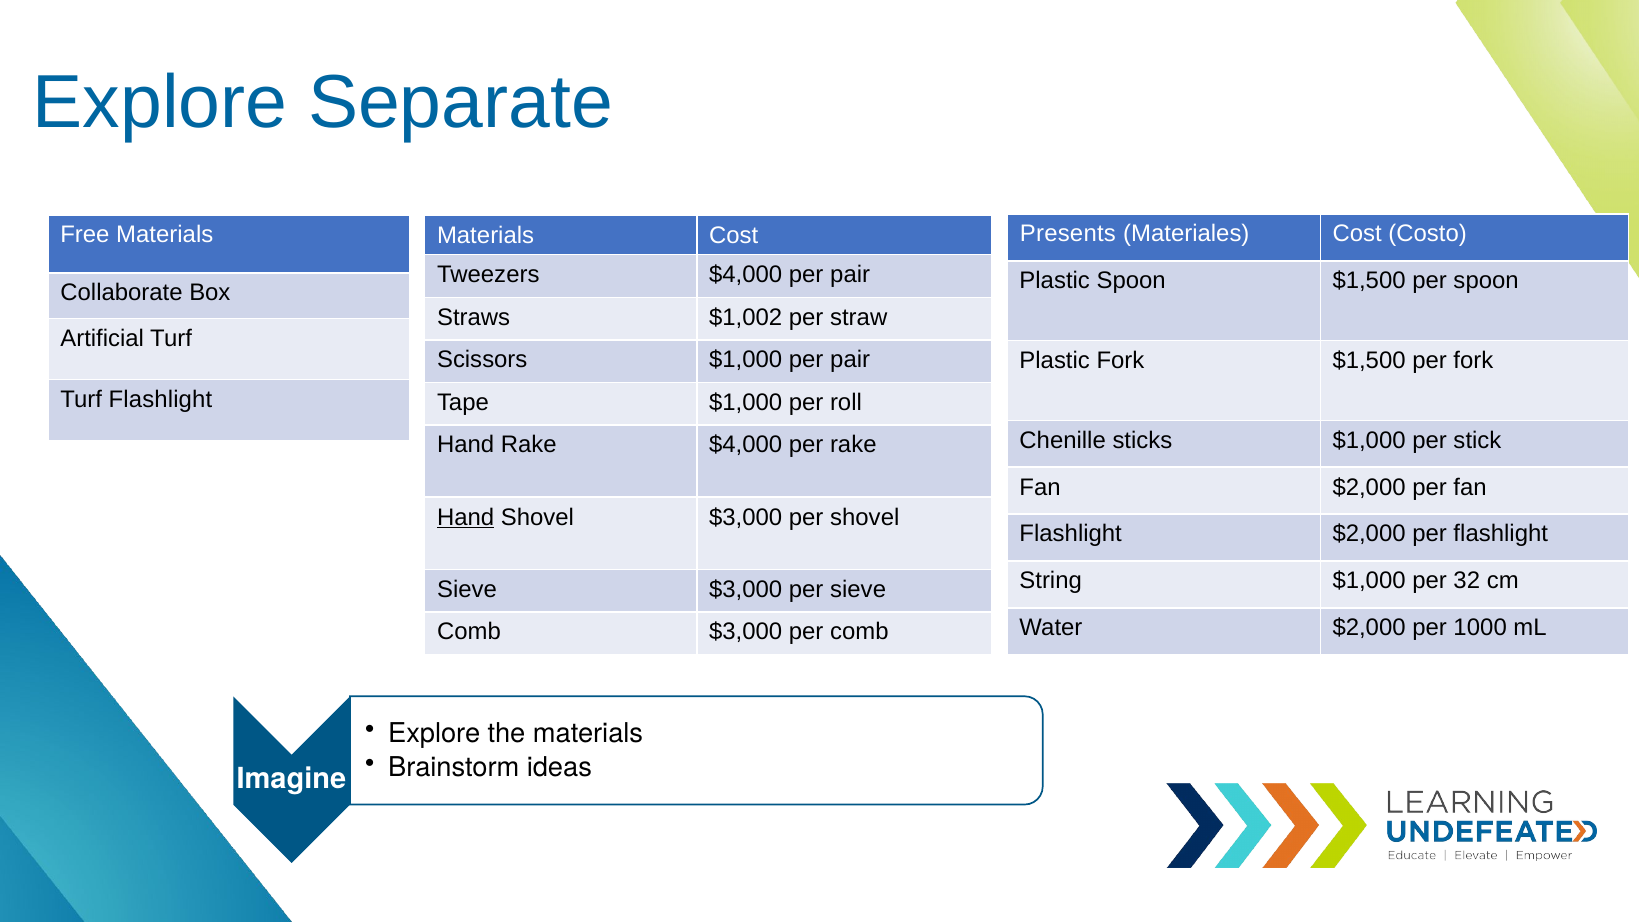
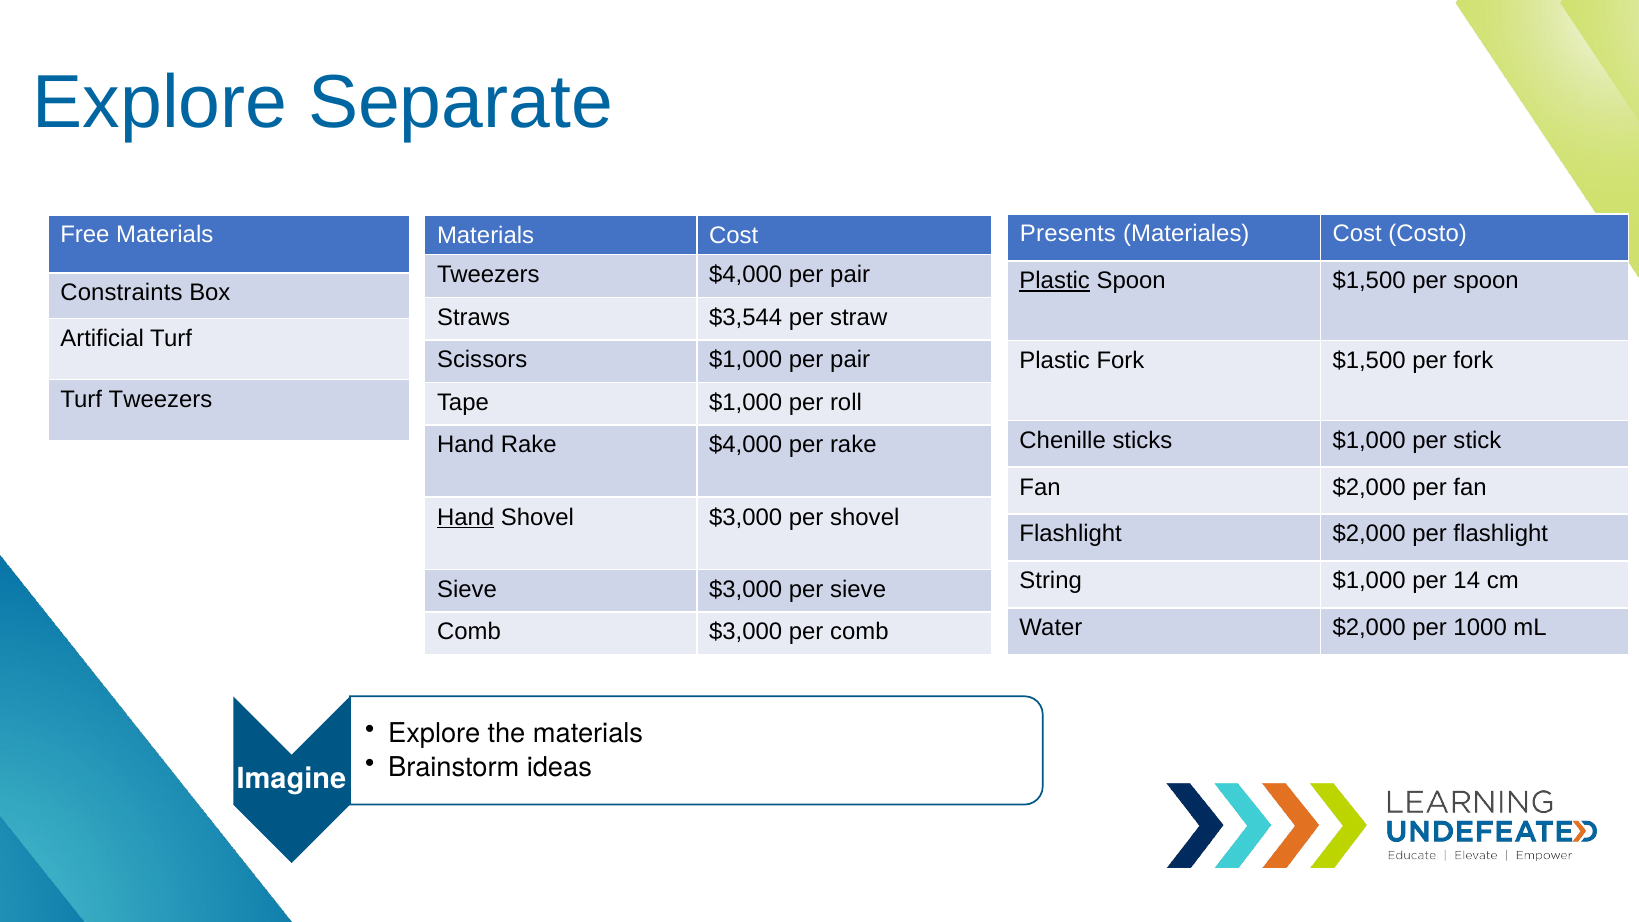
Plastic at (1055, 281) underline: none -> present
Collaborate: Collaborate -> Constraints
$1,002: $1,002 -> $3,544
Turf Flashlight: Flashlight -> Tweezers
32: 32 -> 14
